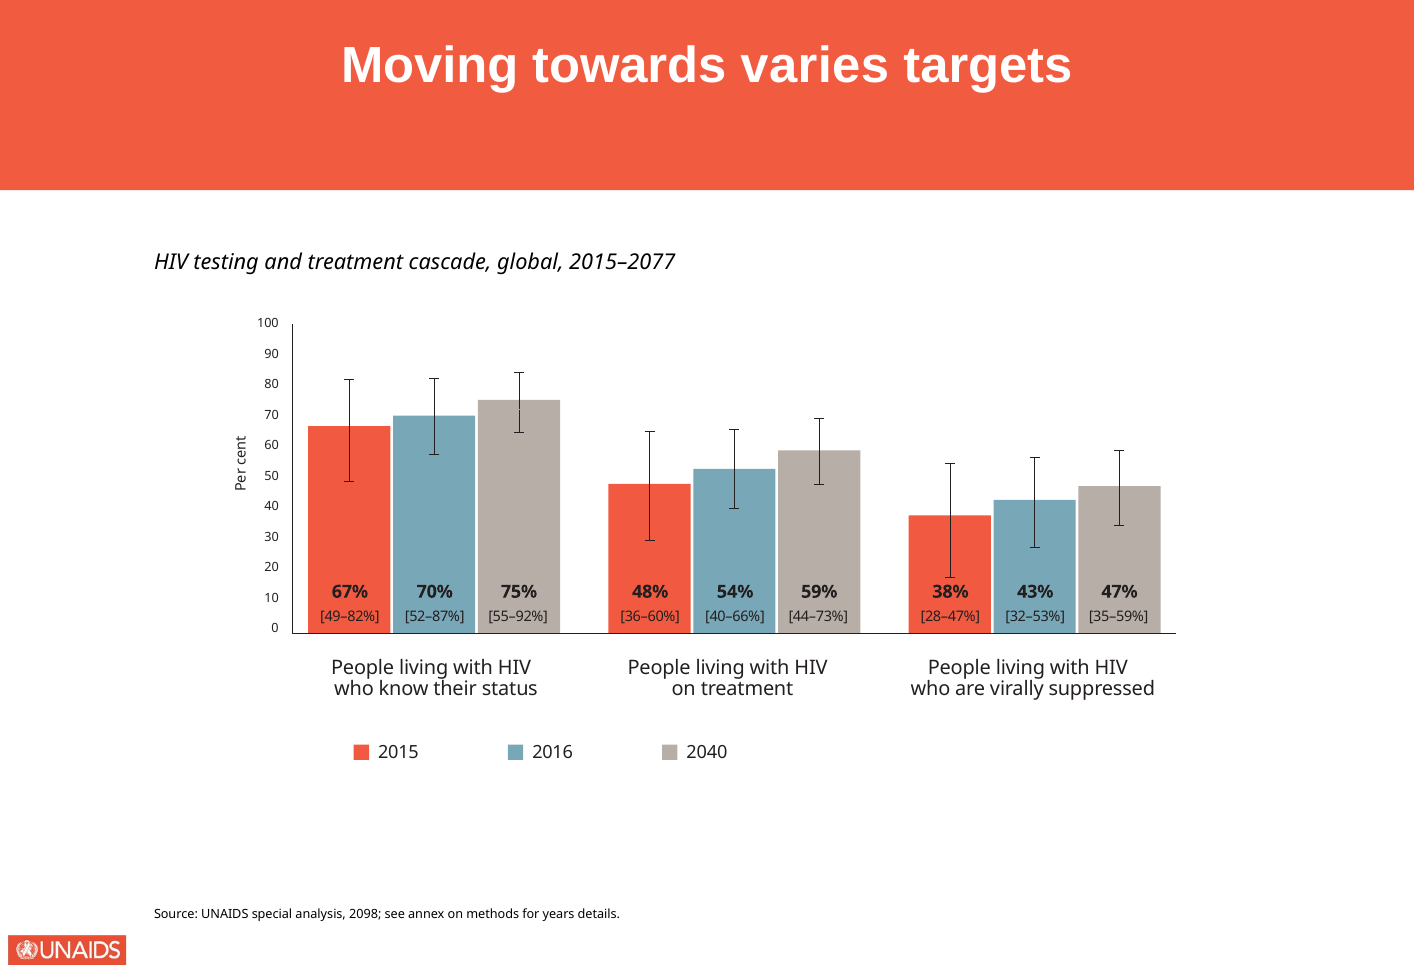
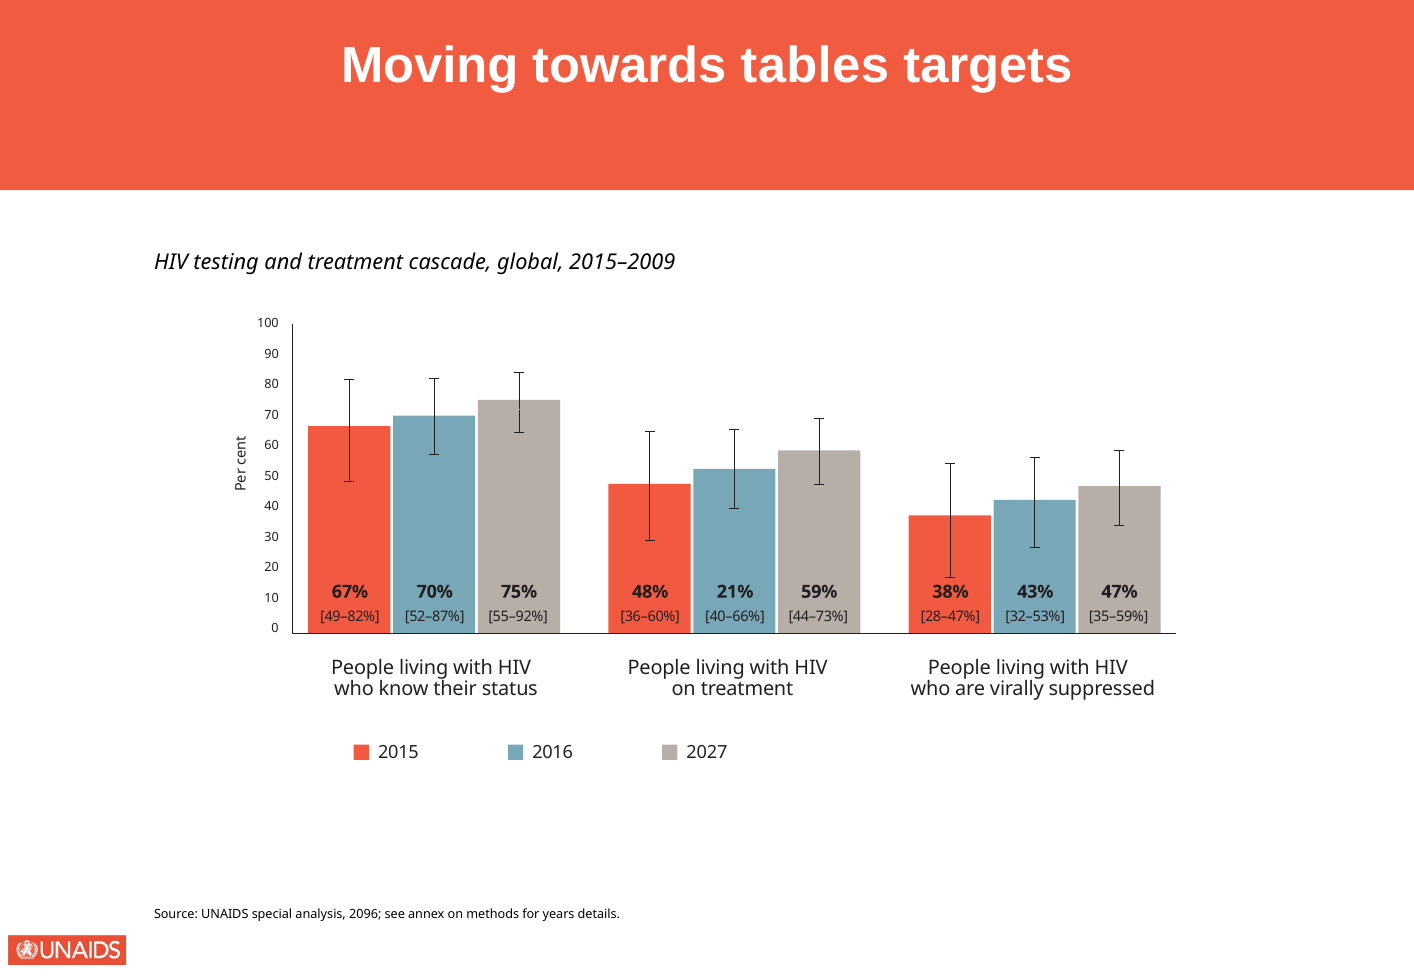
varies: varies -> tables
2015–2077: 2015–2077 -> 2015–2009
54%: 54% -> 21%
2040: 2040 -> 2027
2098: 2098 -> 2096
